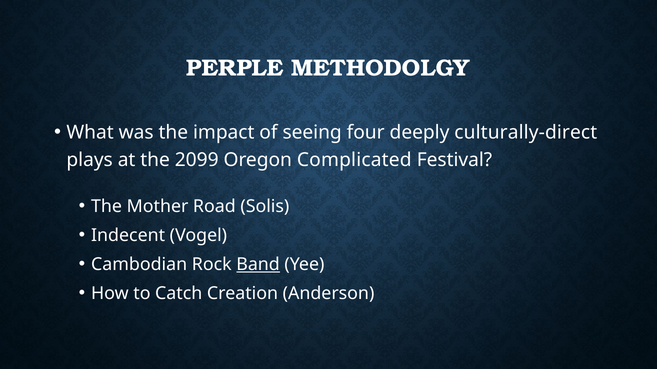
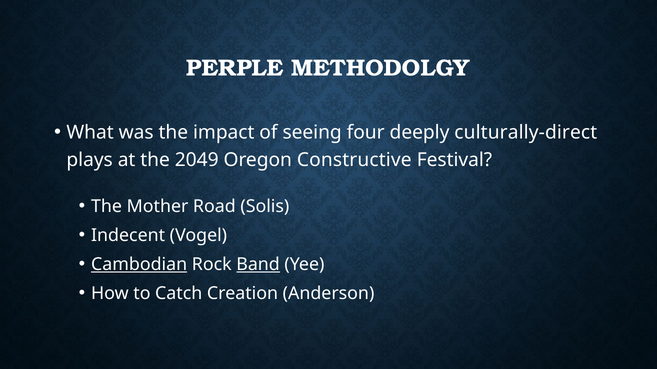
2099: 2099 -> 2049
Complicated: Complicated -> Constructive
Cambodian underline: none -> present
